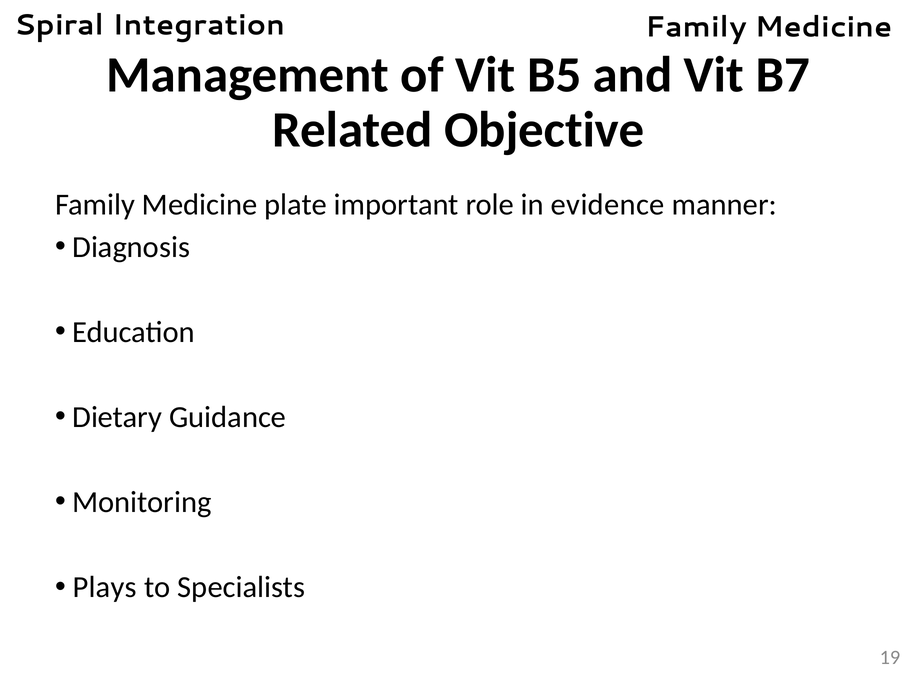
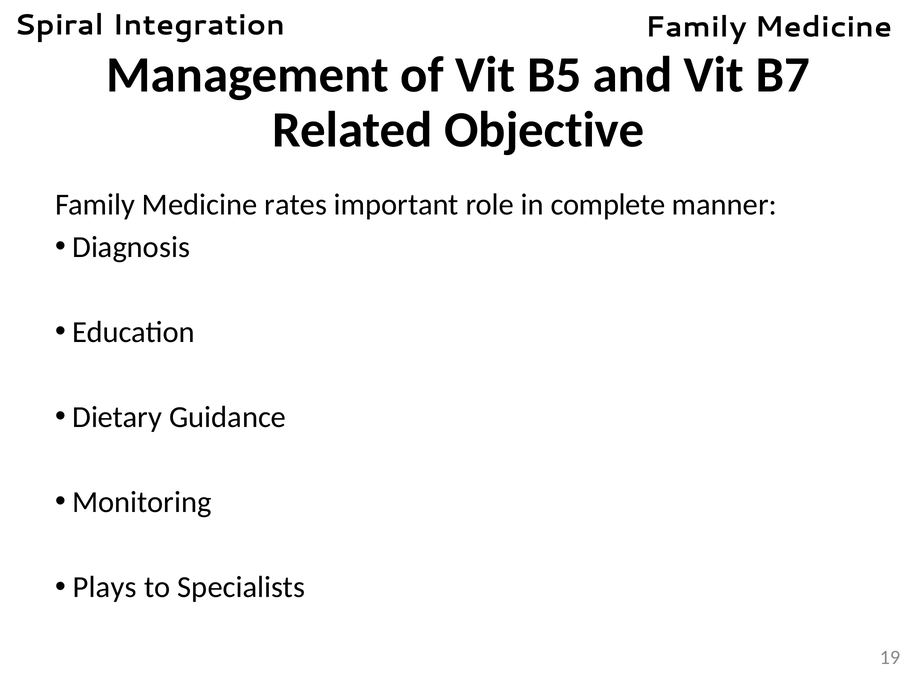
plate: plate -> rates
evidence: evidence -> complete
